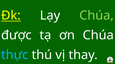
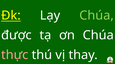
thực colour: light blue -> pink
